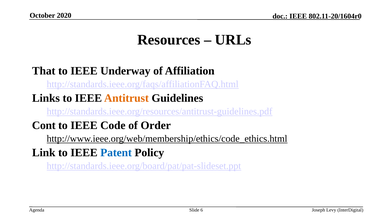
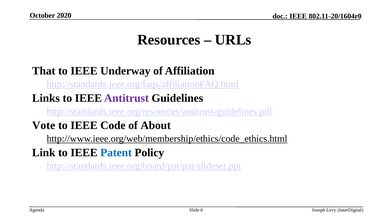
Antitrust colour: orange -> purple
Cont: Cont -> Vote
Order: Order -> About
